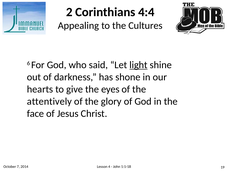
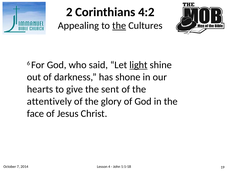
4:4: 4:4 -> 4:2
the at (119, 26) underline: none -> present
eyes: eyes -> sent
